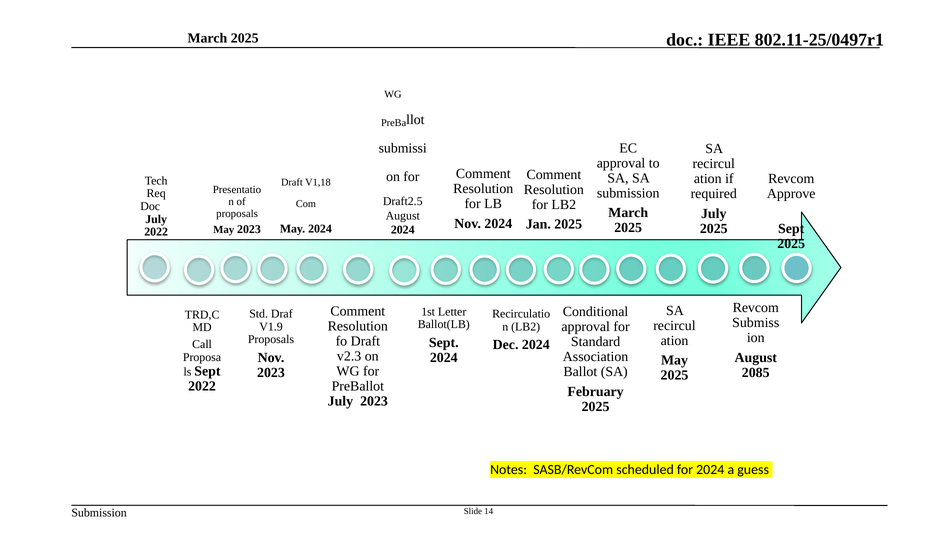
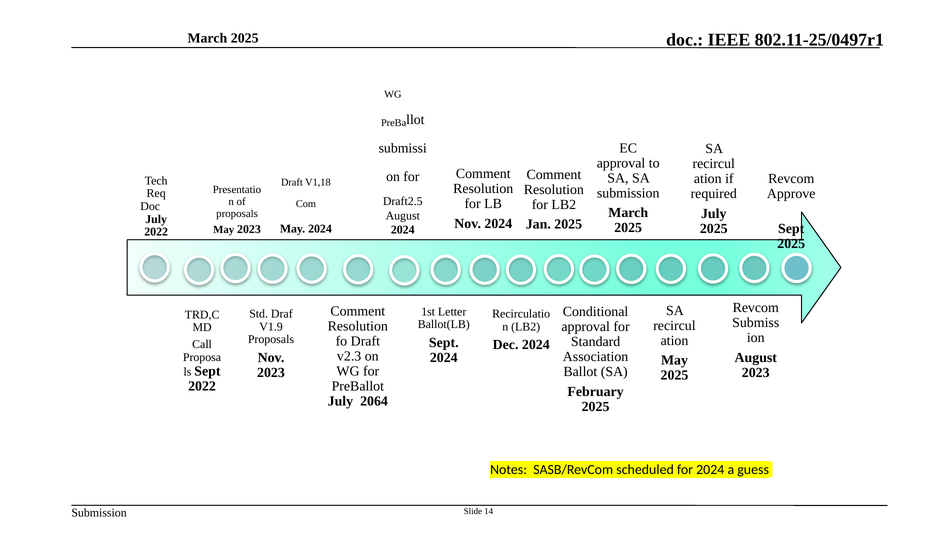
2085 at (756, 373): 2085 -> 2023
July 2023: 2023 -> 2064
